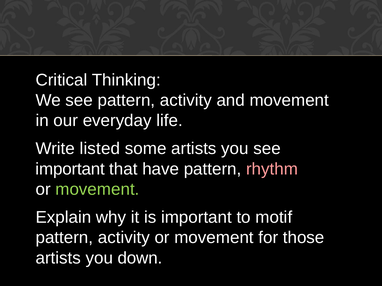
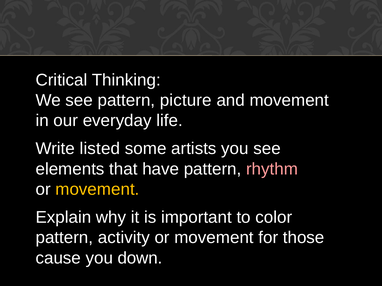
see pattern activity: activity -> picture
important at (70, 169): important -> elements
movement at (97, 190) colour: light green -> yellow
motif: motif -> color
artists at (58, 258): artists -> cause
